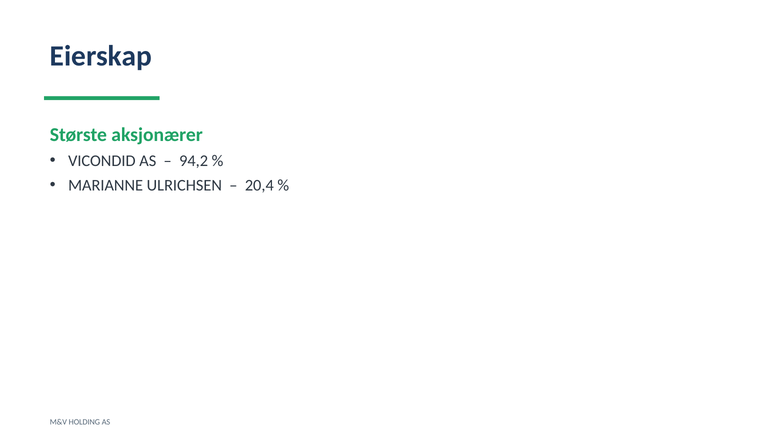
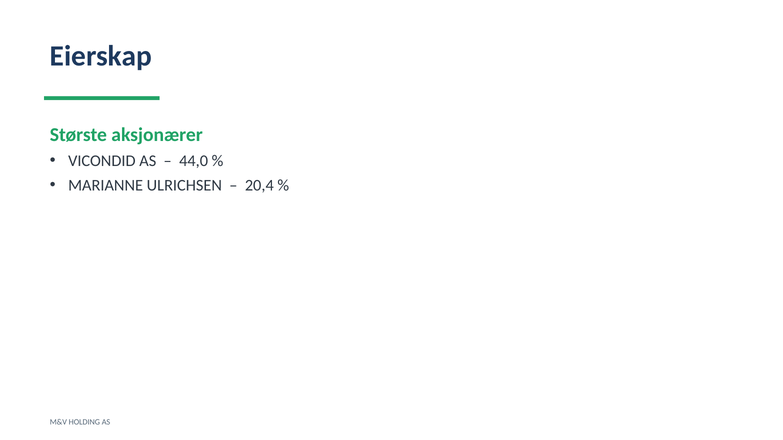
94,2: 94,2 -> 44,0
